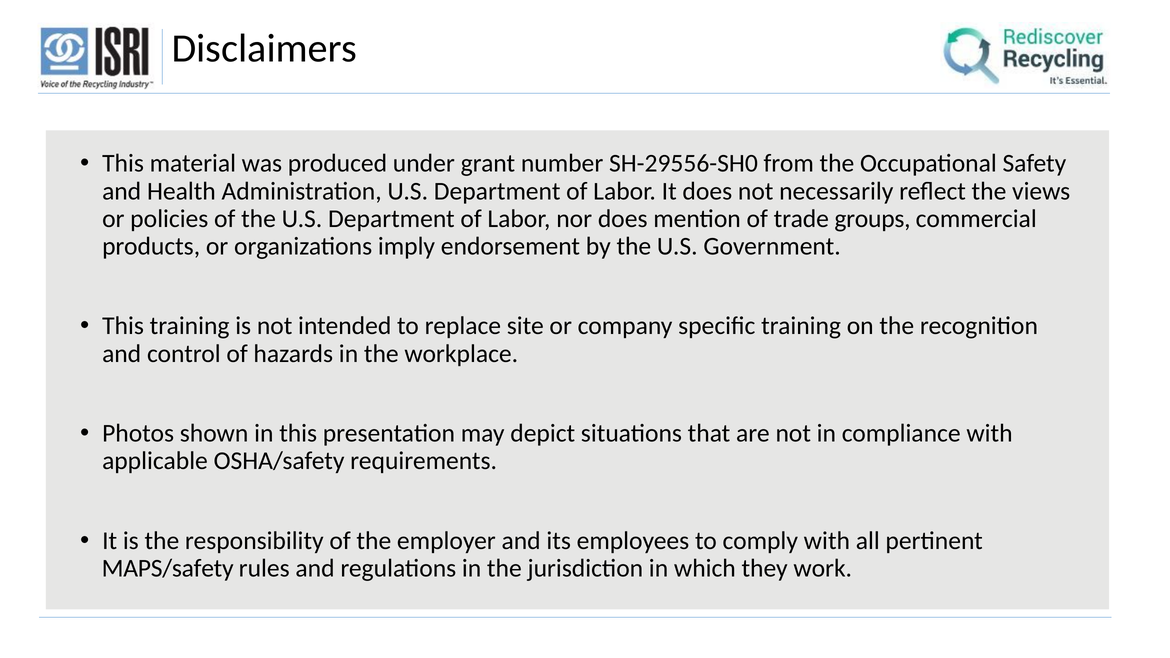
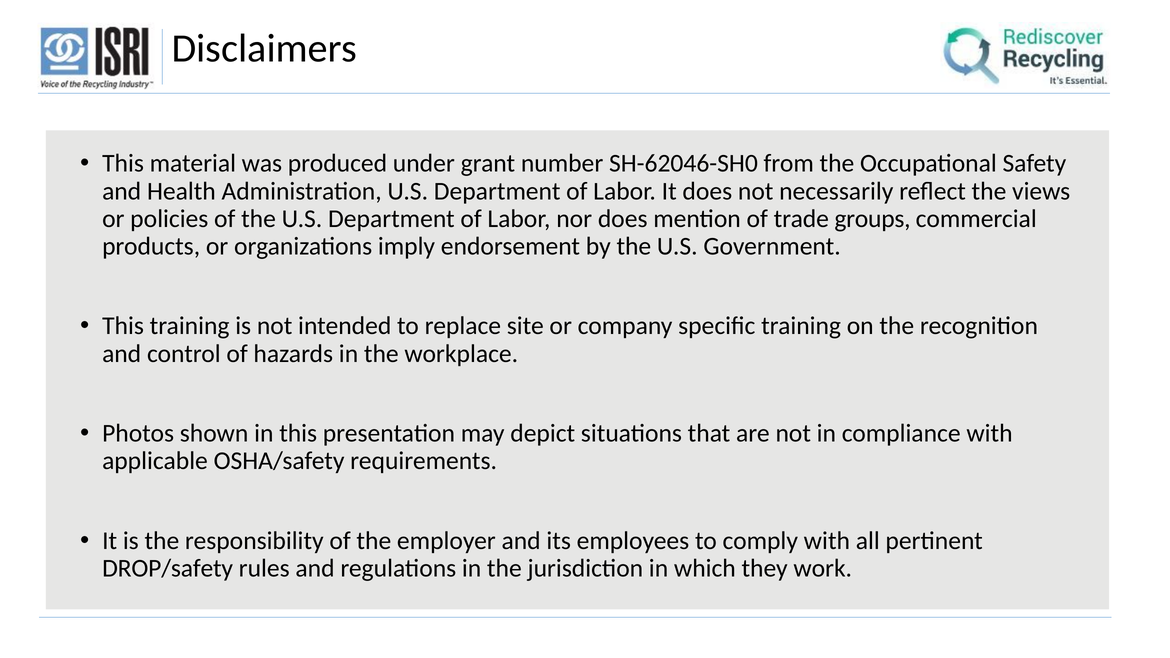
SH-29556-SH0: SH-29556-SH0 -> SH-62046-SH0
MAPS/safety: MAPS/safety -> DROP/safety
